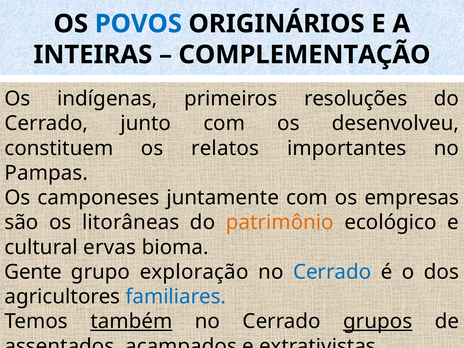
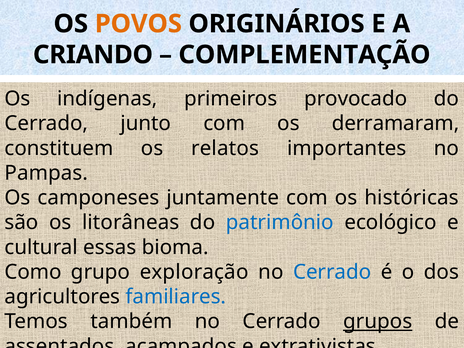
POVOS colour: blue -> orange
INTEIRAS: INTEIRAS -> CRIANDO
resoluções: resoluções -> provocado
desenvolveu: desenvolveu -> derramaram
empresas: empresas -> históricas
patrimônio colour: orange -> blue
ervas: ervas -> essas
Gente: Gente -> Como
também underline: present -> none
